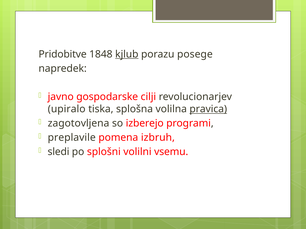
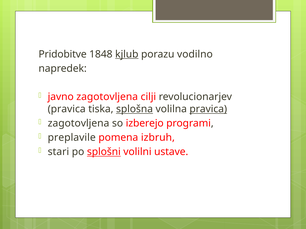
posege: posege -> vodilno
javno gospodarske: gospodarske -> zagotovljena
upiralo at (67, 109): upiralo -> pravica
splošna underline: none -> present
sledi: sledi -> stari
splošni underline: none -> present
vsemu: vsemu -> ustave
